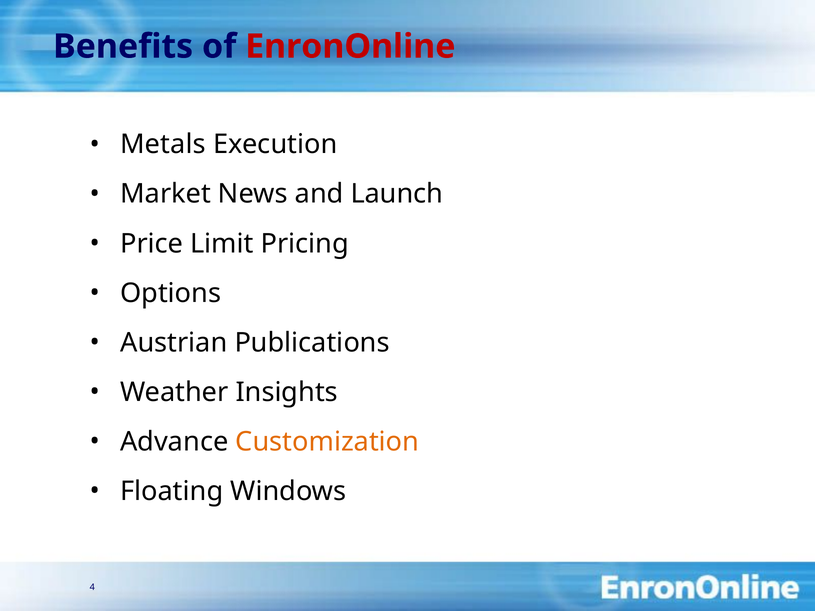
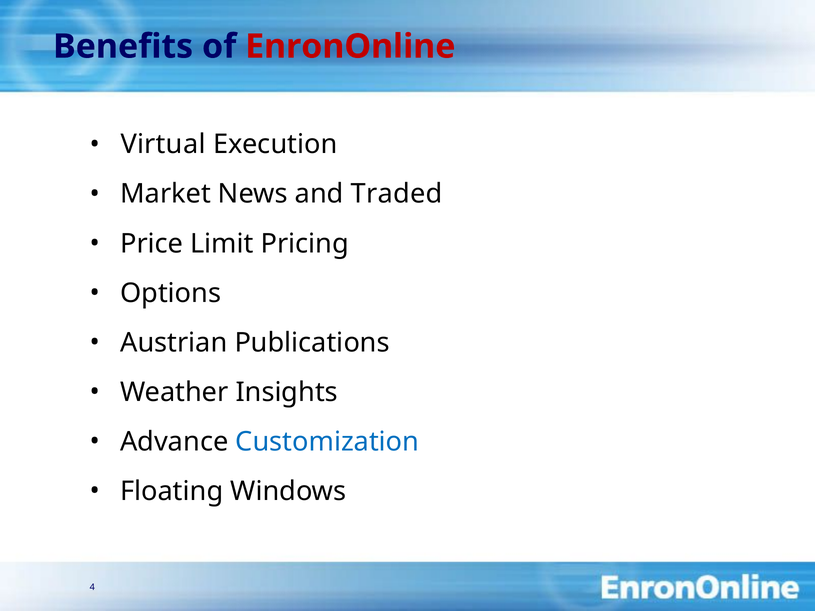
Metals: Metals -> Virtual
Launch: Launch -> Traded
Customization colour: orange -> blue
